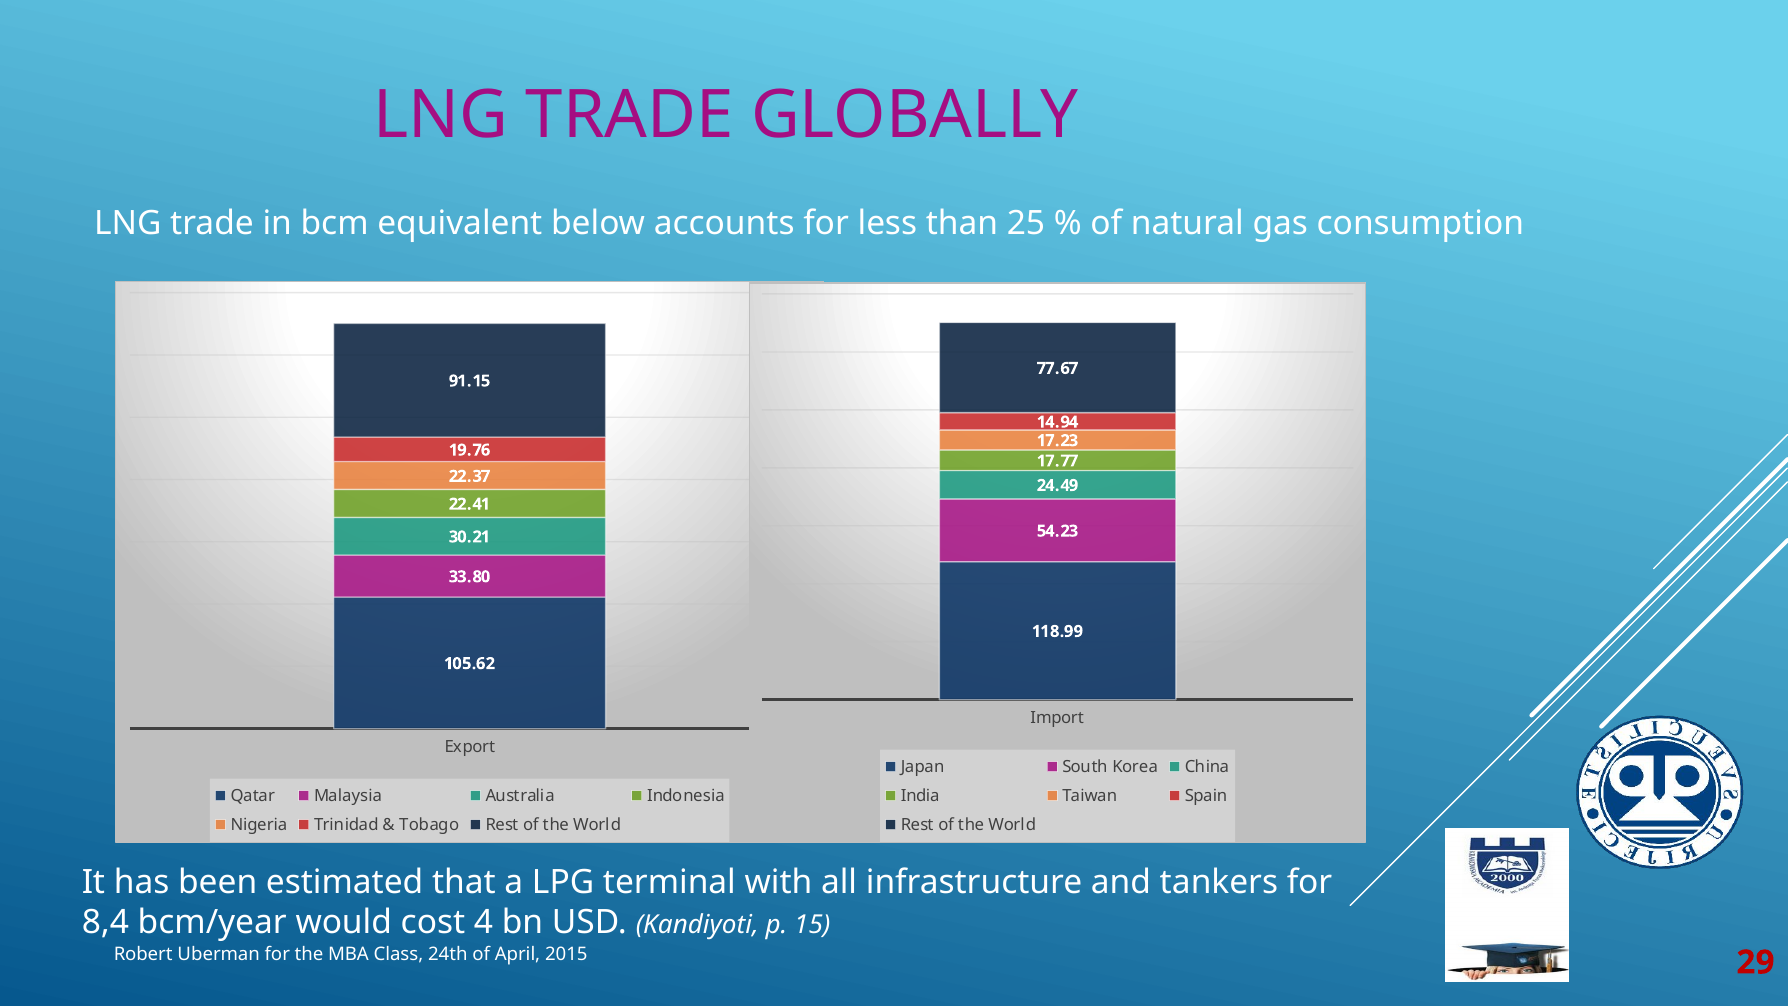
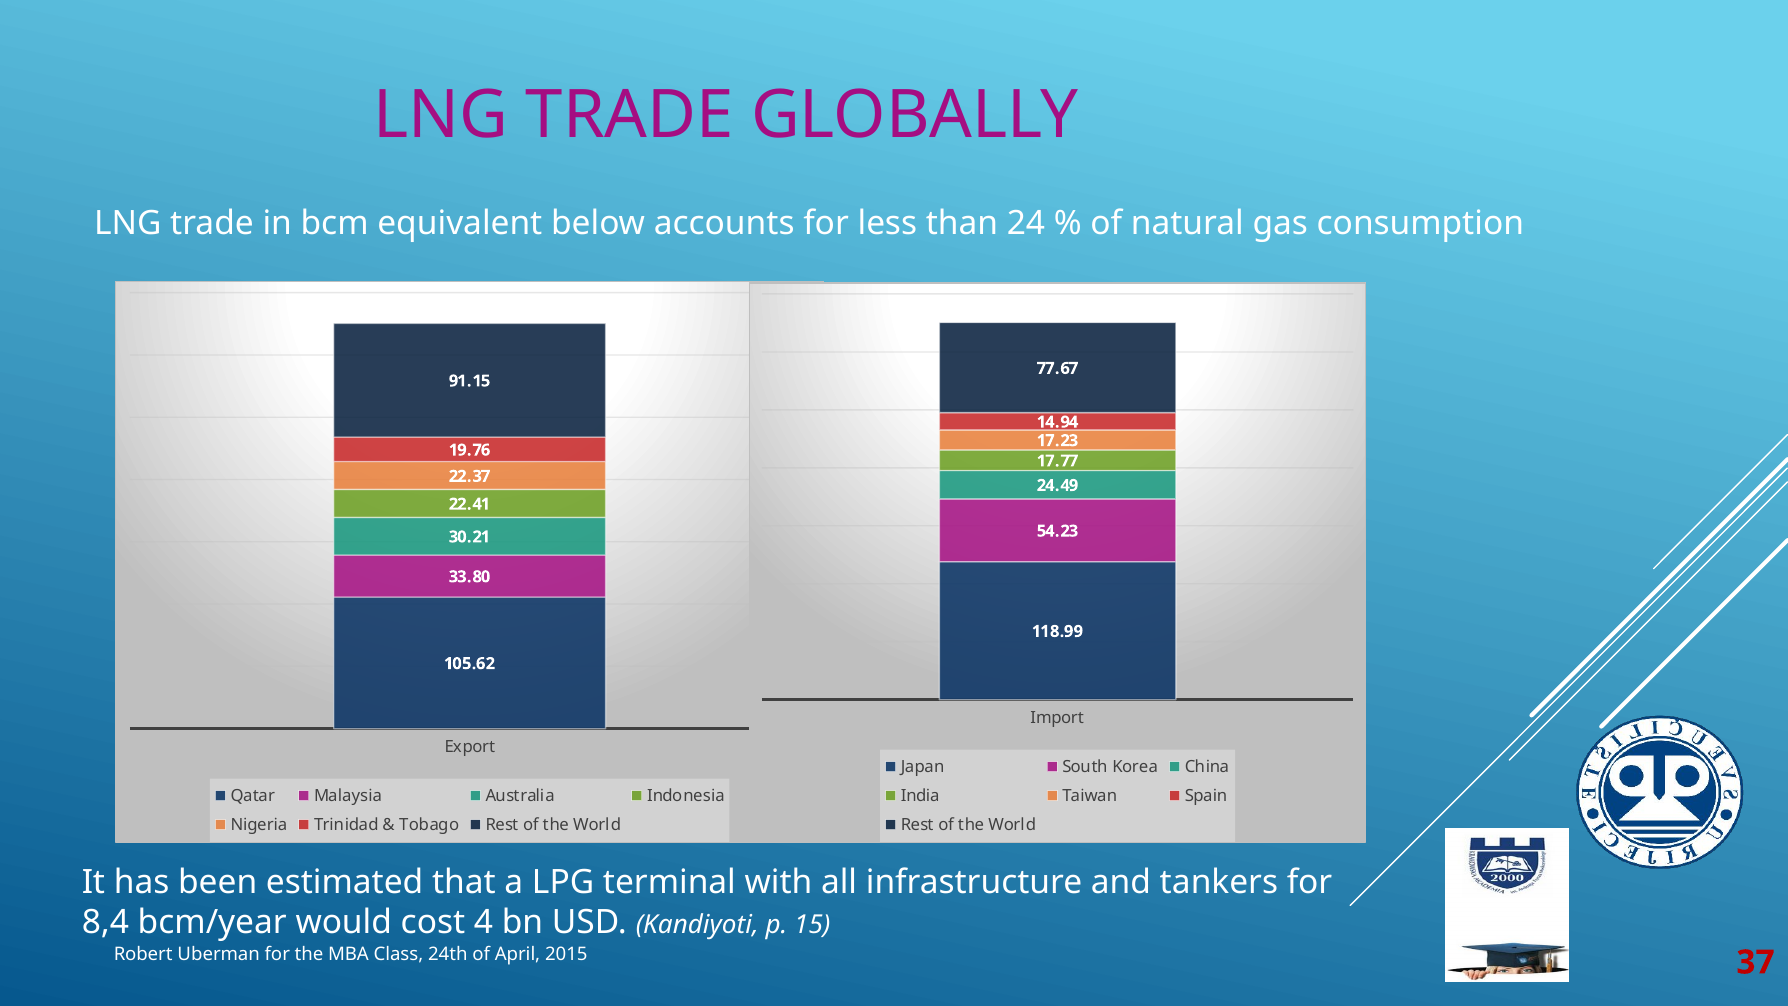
25: 25 -> 24
29: 29 -> 37
